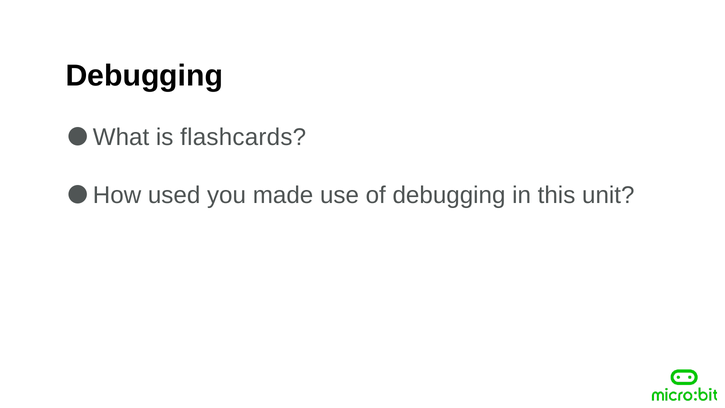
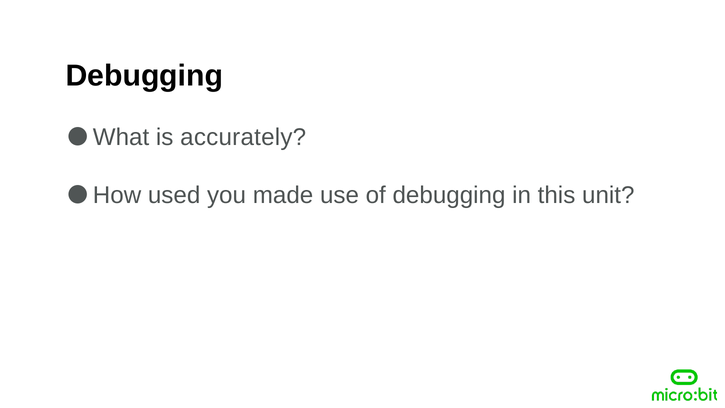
flashcards: flashcards -> accurately
